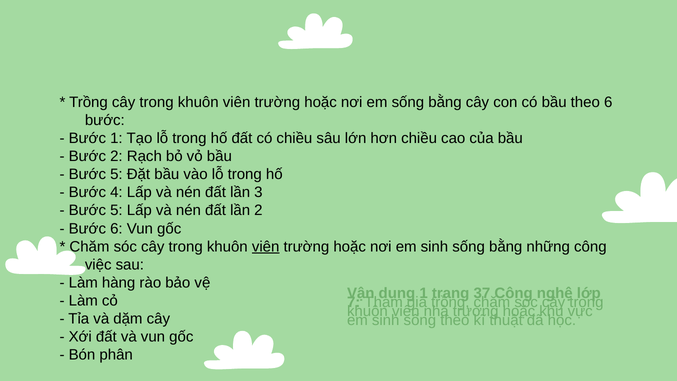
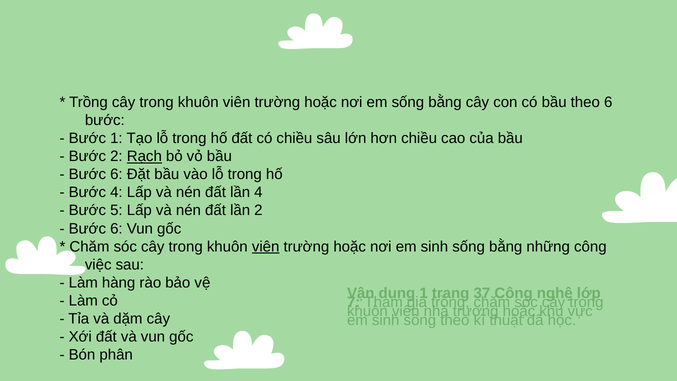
Rạch underline: none -> present
5 at (116, 174): 5 -> 6
lần 3: 3 -> 4
